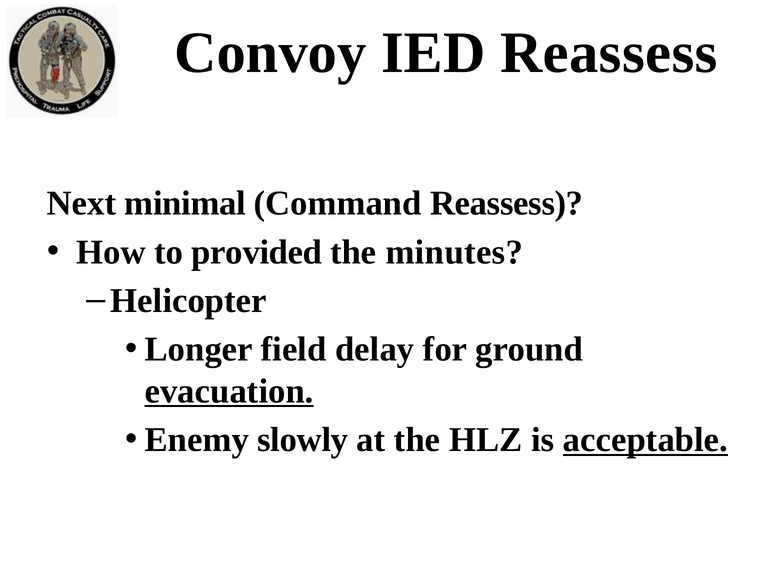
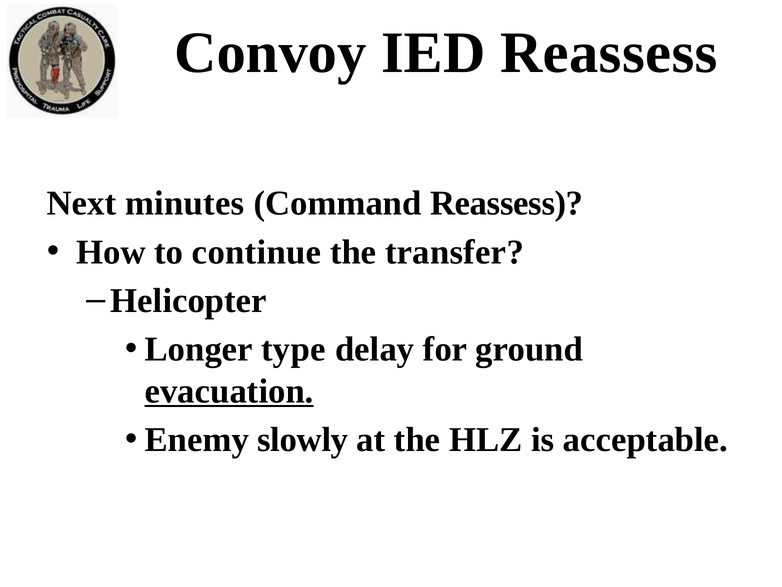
minimal: minimal -> minutes
provided: provided -> continue
minutes: minutes -> transfer
field: field -> type
acceptable underline: present -> none
